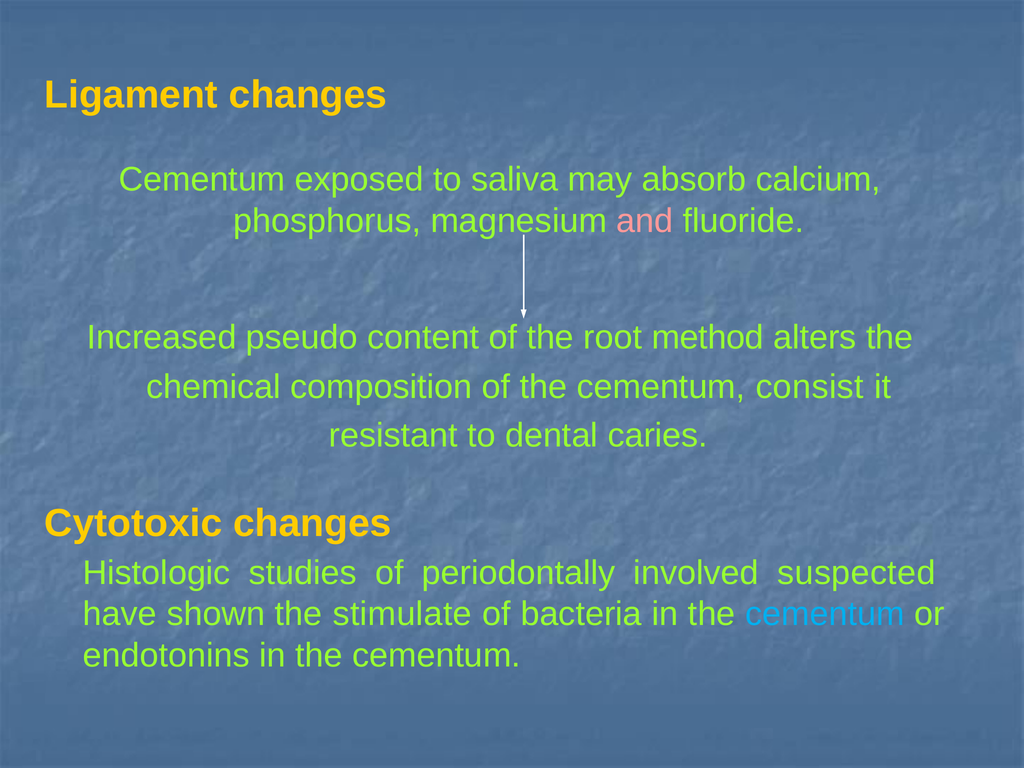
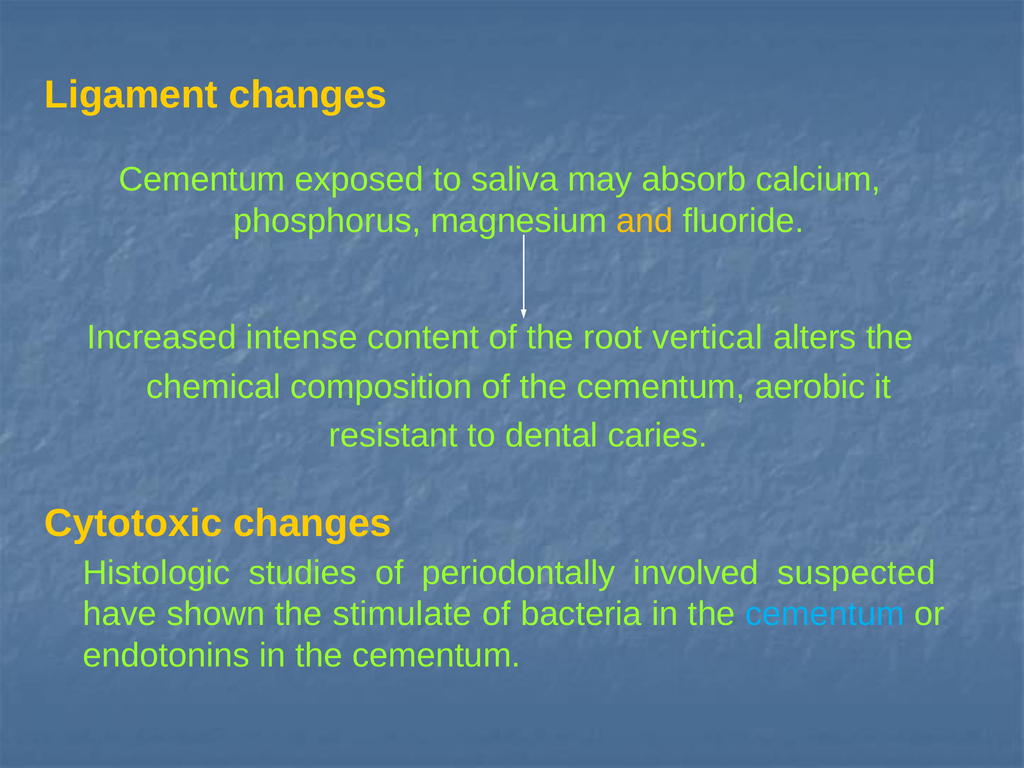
and colour: pink -> yellow
pseudo: pseudo -> intense
method: method -> vertical
consist: consist -> aerobic
